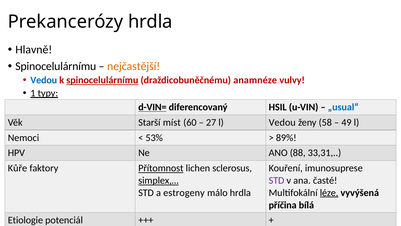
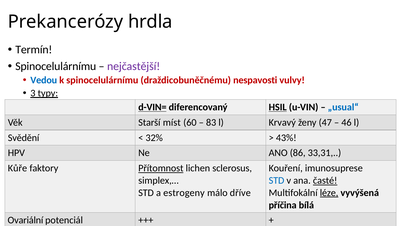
Hlavně: Hlavně -> Termín
nejčastější colour: orange -> purple
spinocelulárnímu at (102, 80) underline: present -> none
anamnéze: anamnéze -> nespavosti
1: 1 -> 3
HSIL underline: none -> present
27: 27 -> 83
l Vedou: Vedou -> Krvavý
58: 58 -> 47
49: 49 -> 46
Nemoci: Nemoci -> Svědění
53%: 53% -> 32%
89%: 89% -> 43%
88: 88 -> 86
simplex,… underline: present -> none
STD at (276, 180) colour: purple -> blue
časté underline: none -> present
málo hrdla: hrdla -> dříve
Etiologie: Etiologie -> Ovariální
